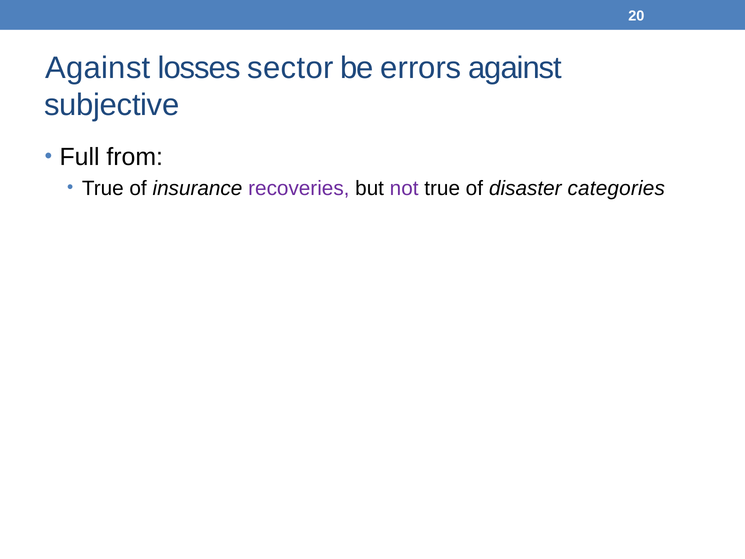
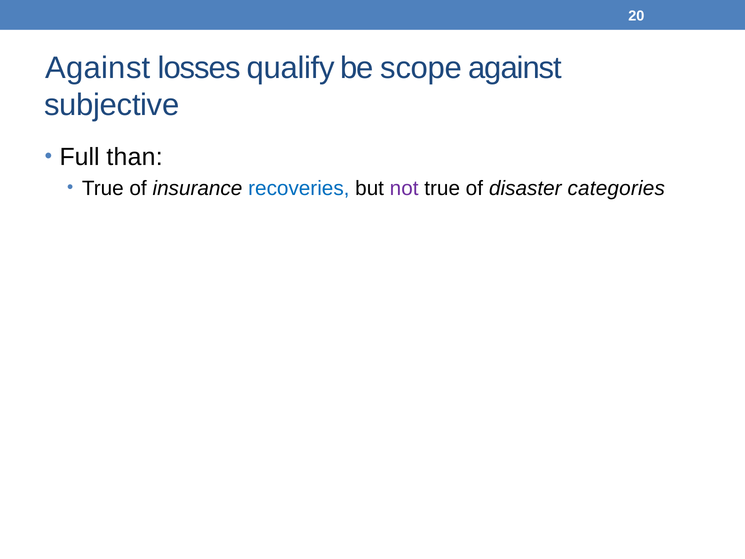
sector: sector -> qualify
errors: errors -> scope
from: from -> than
recoveries colour: purple -> blue
